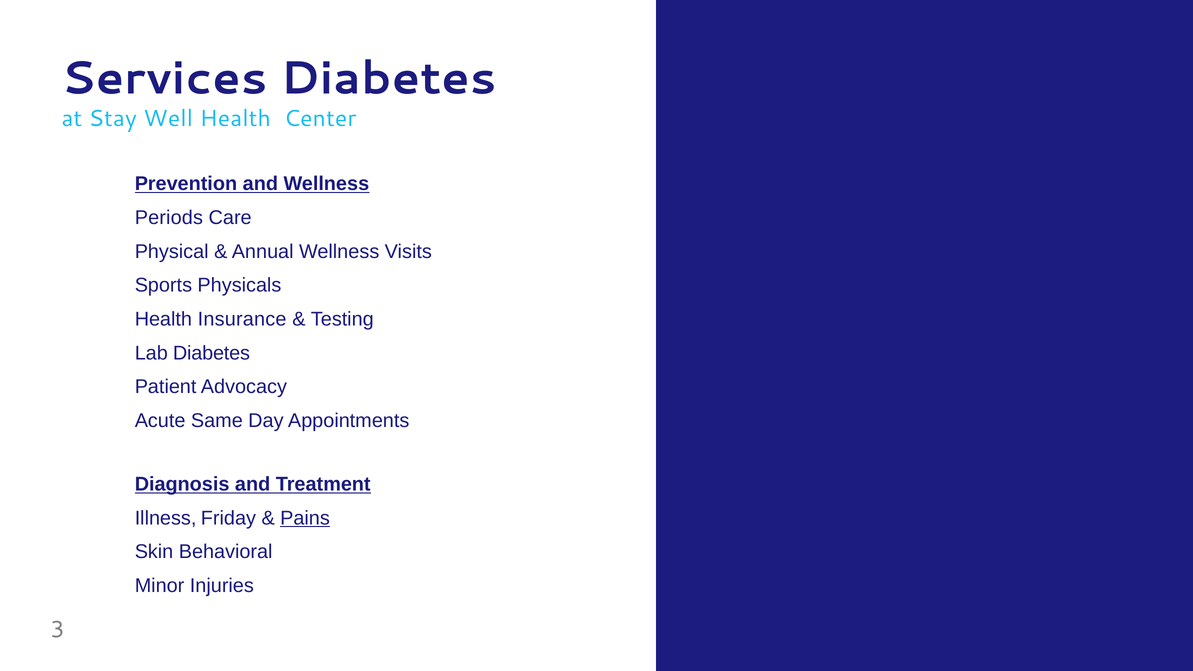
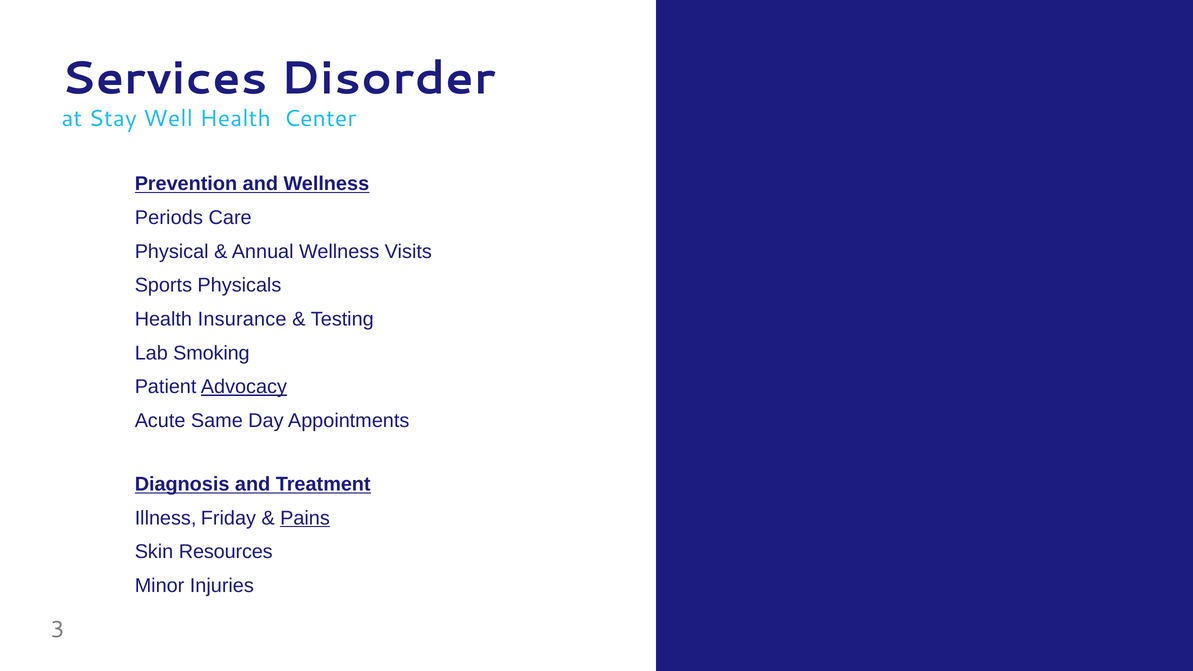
Services Diabetes: Diabetes -> Disorder
Lab Diabetes: Diabetes -> Smoking
Advocacy underline: none -> present
Behavioral: Behavioral -> Resources
